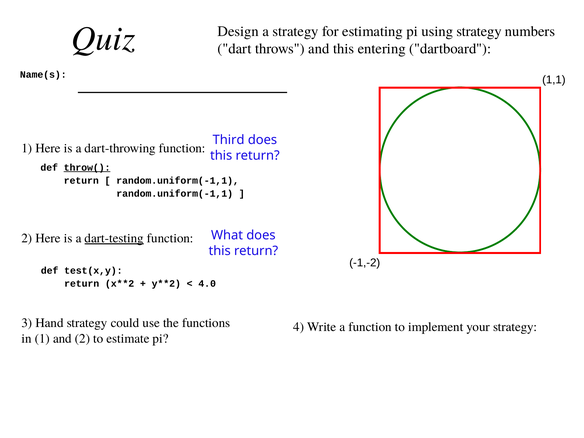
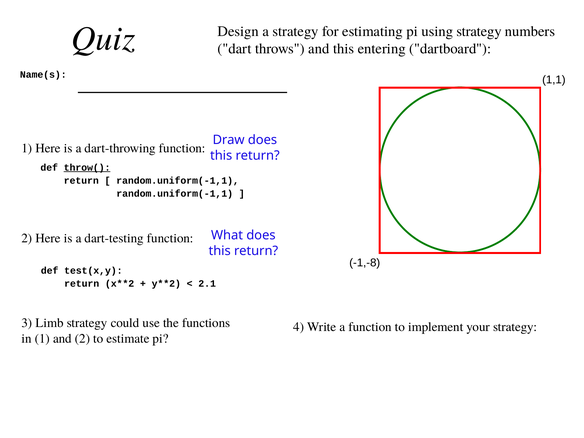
Third: Third -> Draw
dart-testing underline: present -> none
-1,-2: -1,-2 -> -1,-8
4.0: 4.0 -> 2.1
Hand: Hand -> Limb
